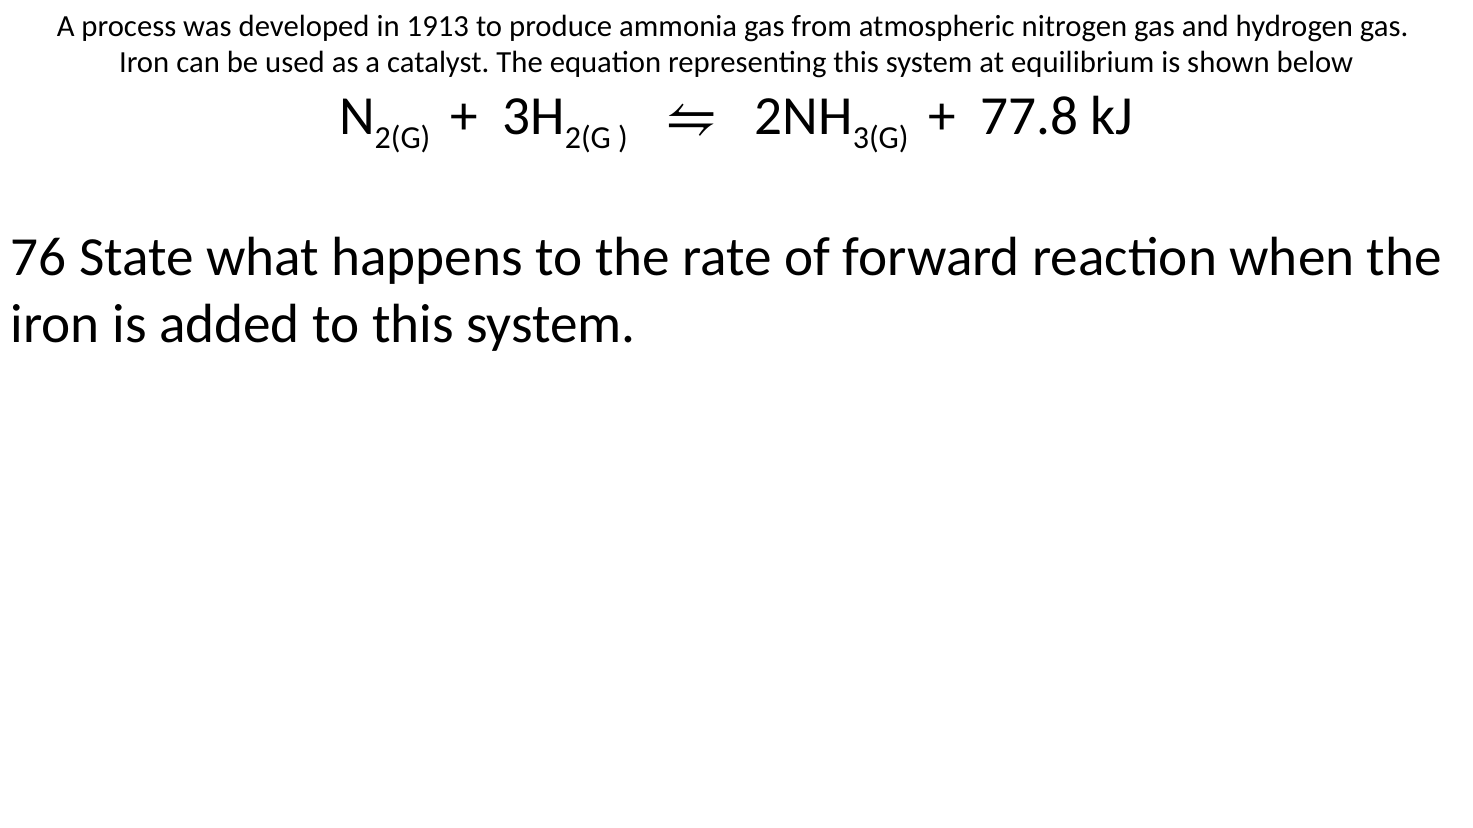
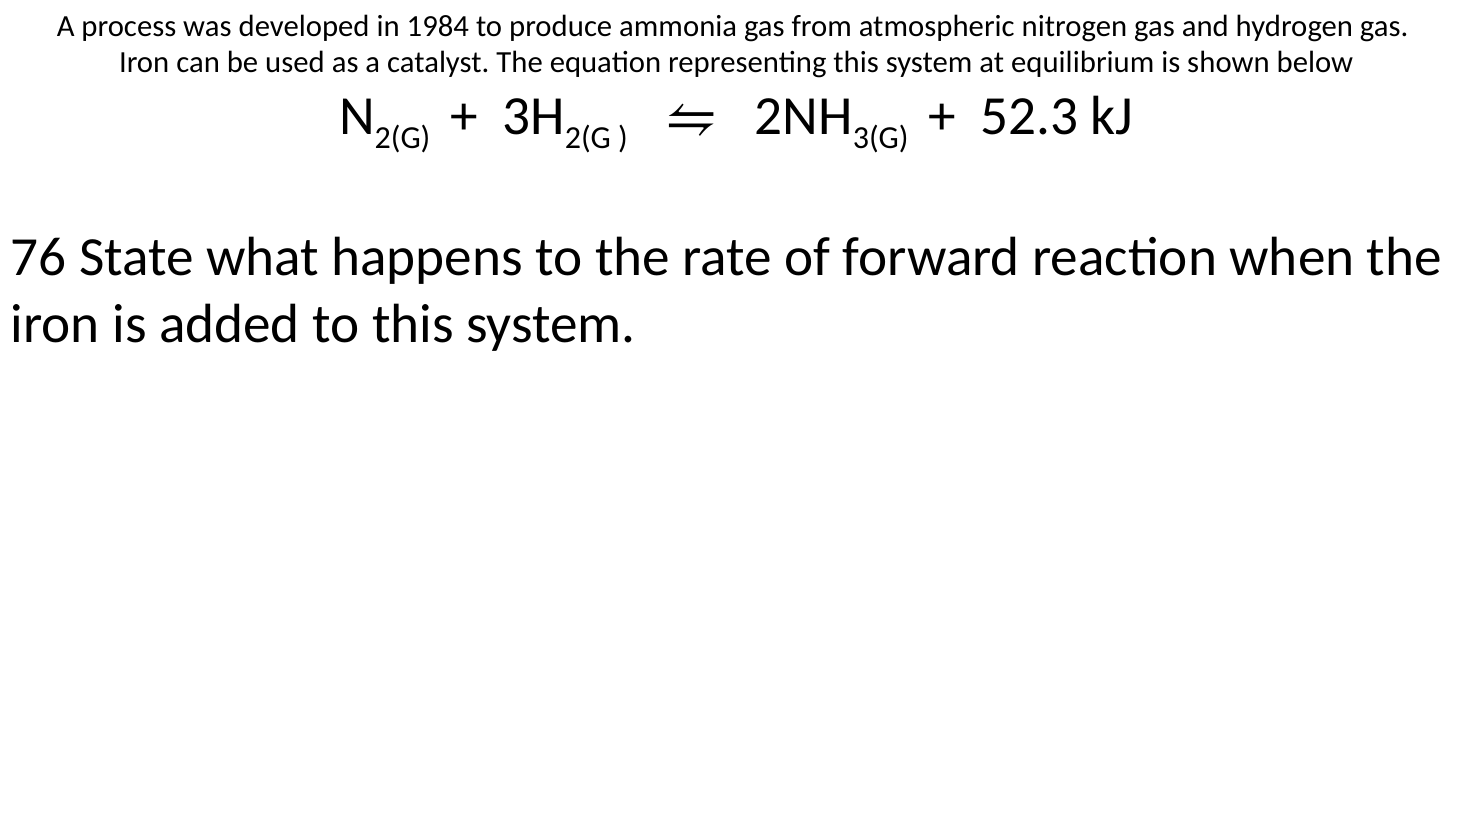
1913: 1913 -> 1984
77.8: 77.8 -> 52.3
